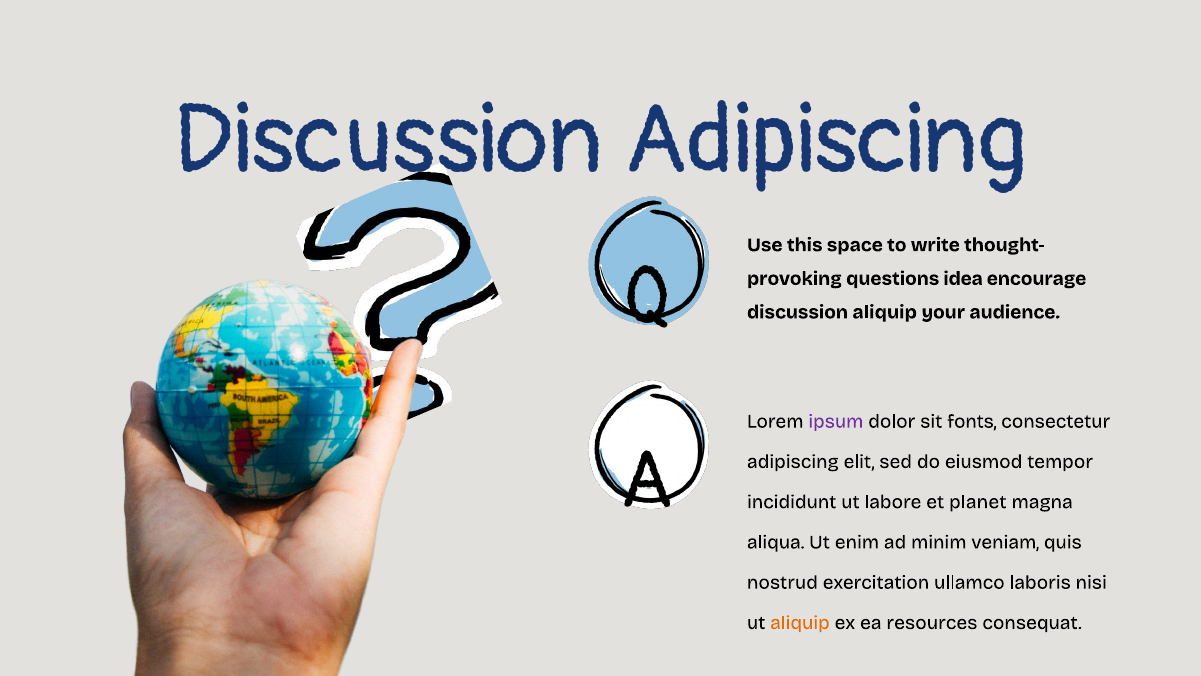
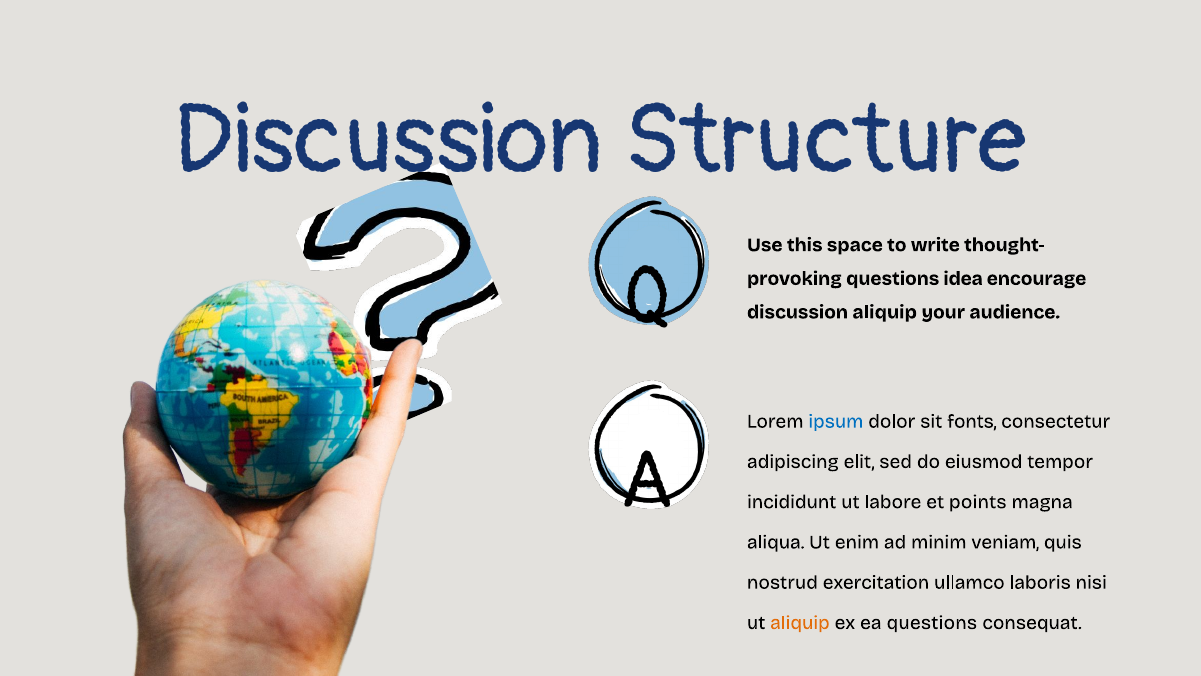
Discussion Adipiscing: Adipiscing -> Structure
ipsum colour: purple -> blue
planet: planet -> points
ea resources: resources -> questions
